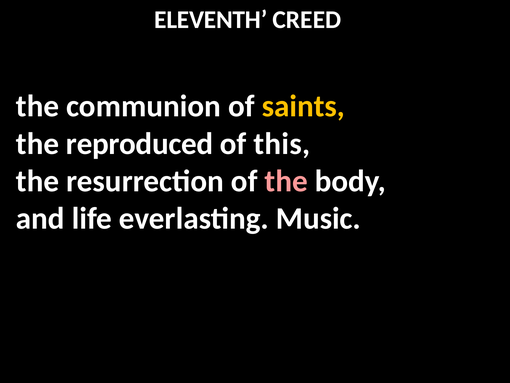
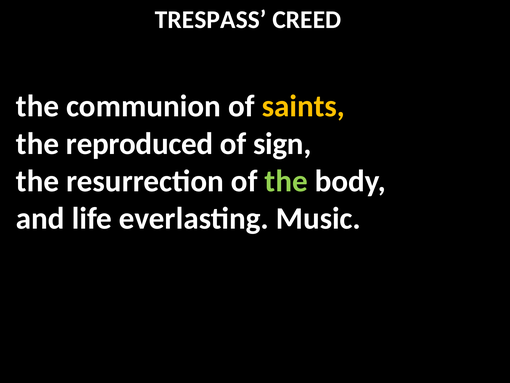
ELEVENTH: ELEVENTH -> TRESPASS
this: this -> sign
the at (286, 181) colour: pink -> light green
